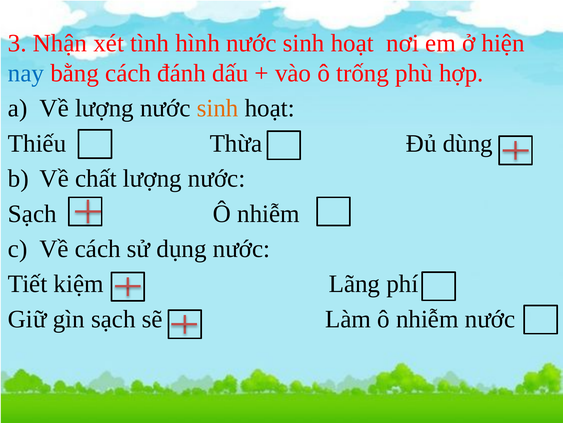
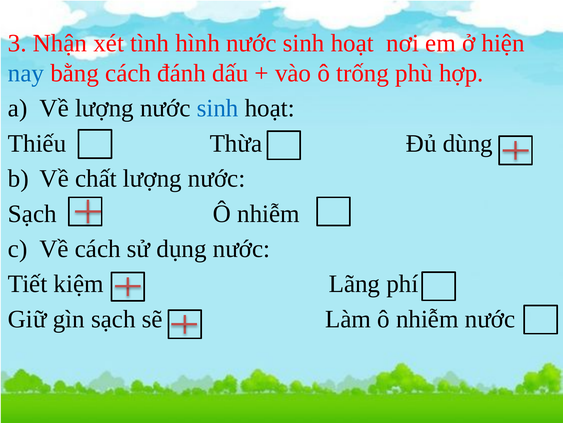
sinh at (218, 108) colour: orange -> blue
